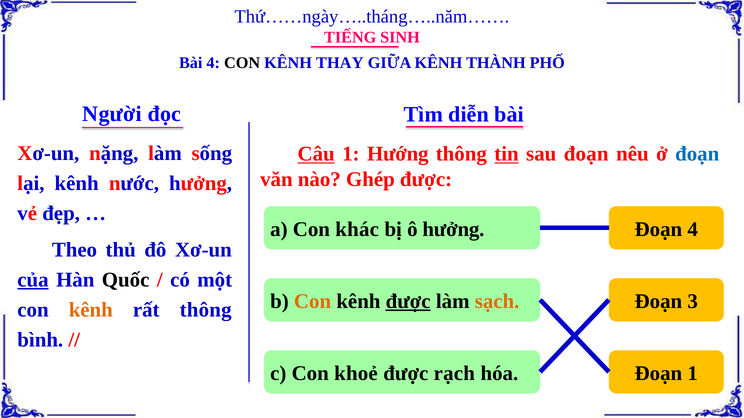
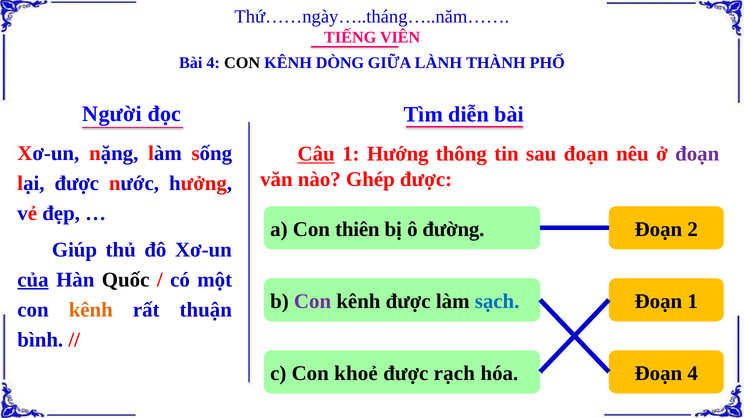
SINH: SINH -> VIÊN
THAY: THAY -> DÒNG
GIỮA KÊNH: KÊNH -> LÀNH
tin underline: present -> none
đoạn at (697, 154) colour: blue -> purple
lại kênh: kênh -> được
khác: khác -> thiên
ô hưởng: hưởng -> đường
Đoạn 4: 4 -> 2
Theo: Theo -> Giúp
Con at (313, 301) colour: orange -> purple
được at (408, 301) underline: present -> none
sạch colour: orange -> blue
Đoạn 3: 3 -> 1
rất thông: thông -> thuận
Đoạn 1: 1 -> 4
